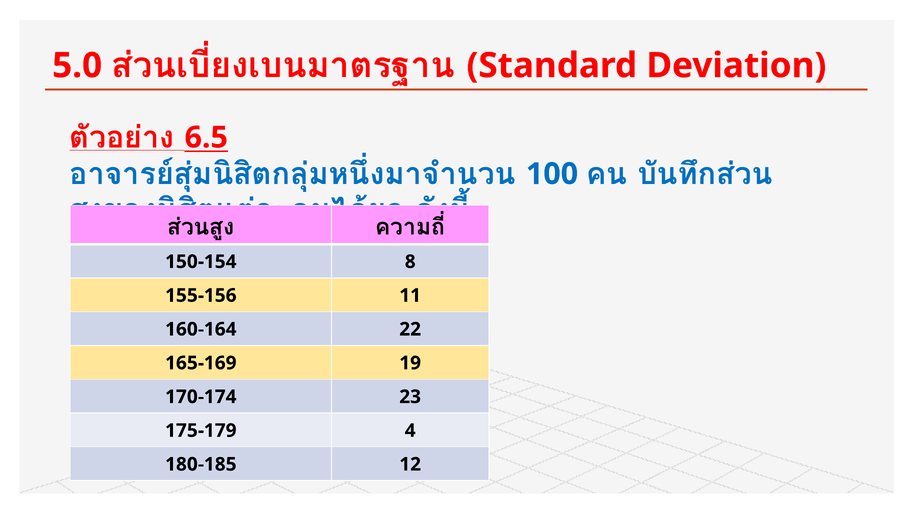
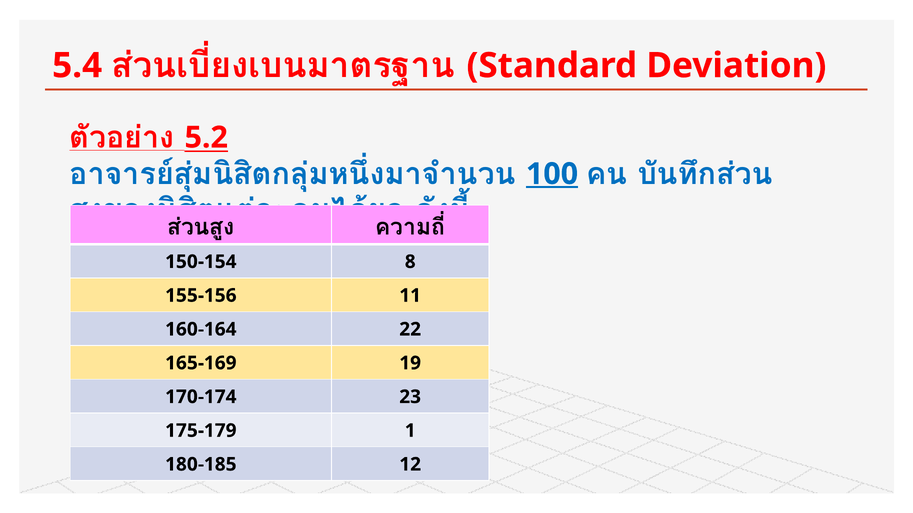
5.0: 5.0 -> 5.4
6.5: 6.5 -> 5.2
100 underline: none -> present
4: 4 -> 1
